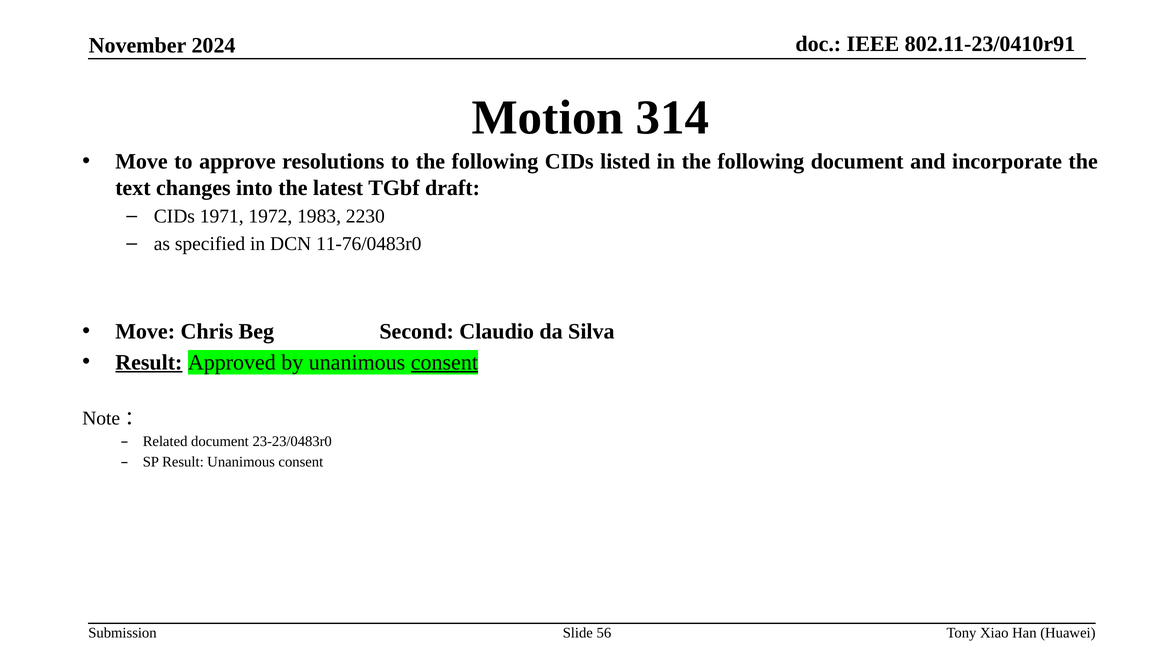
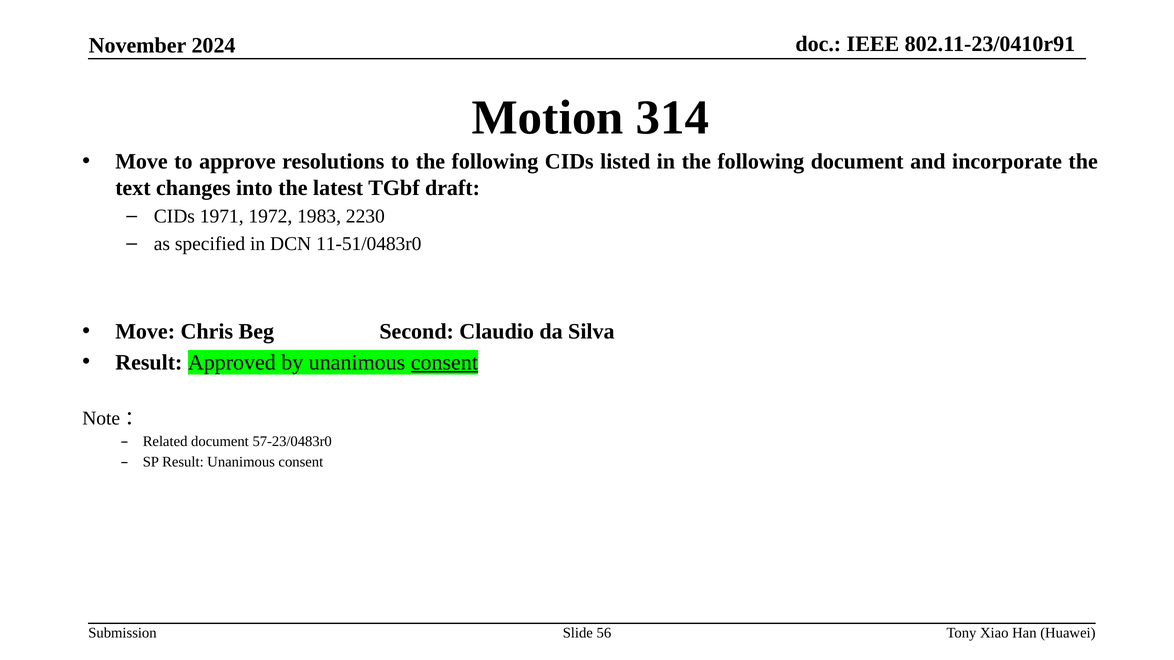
11-76/0483r0: 11-76/0483r0 -> 11-51/0483r0
Result at (149, 363) underline: present -> none
23-23/0483r0: 23-23/0483r0 -> 57-23/0483r0
